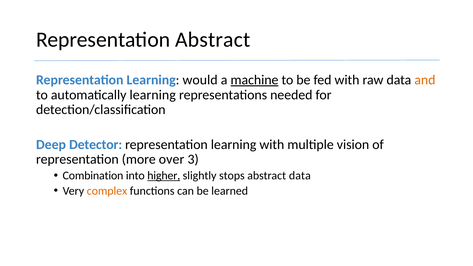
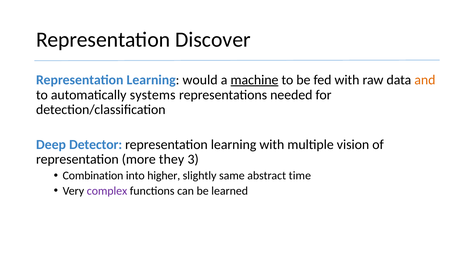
Representation Abstract: Abstract -> Discover
automatically learning: learning -> systems
over: over -> they
higher underline: present -> none
stops: stops -> same
abstract data: data -> time
complex colour: orange -> purple
